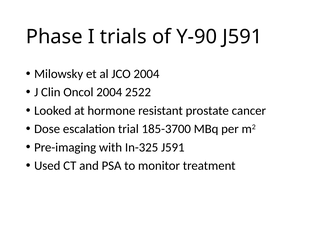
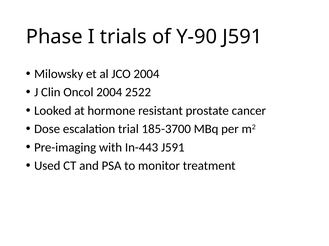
In-325: In-325 -> In-443
